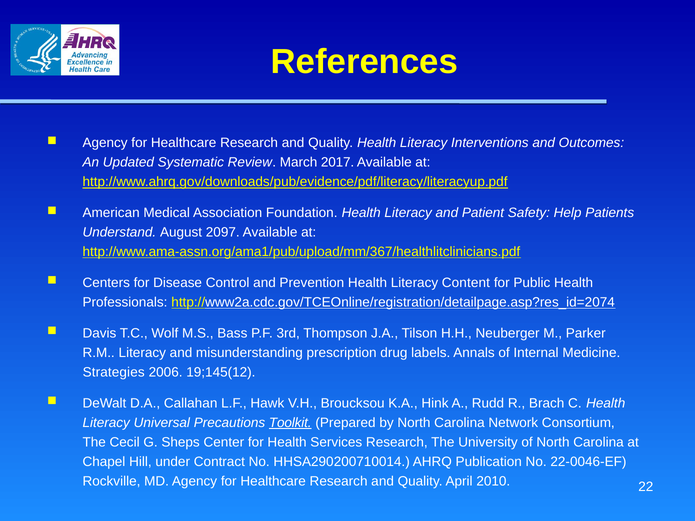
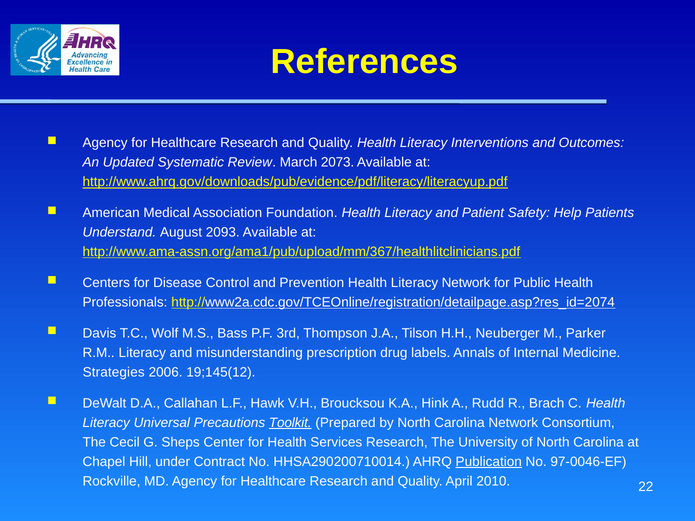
2017: 2017 -> 2073
2097: 2097 -> 2093
Literacy Content: Content -> Network
Publication underline: none -> present
22-0046-EF: 22-0046-EF -> 97-0046-EF
